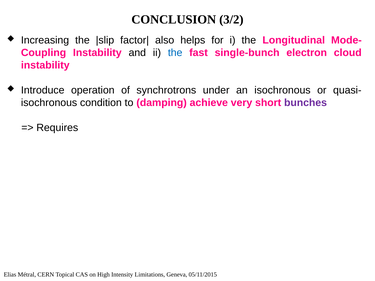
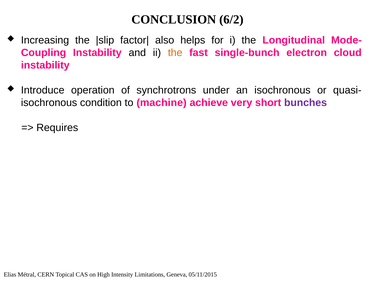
3/2: 3/2 -> 6/2
the at (175, 53) colour: blue -> orange
damping: damping -> machine
